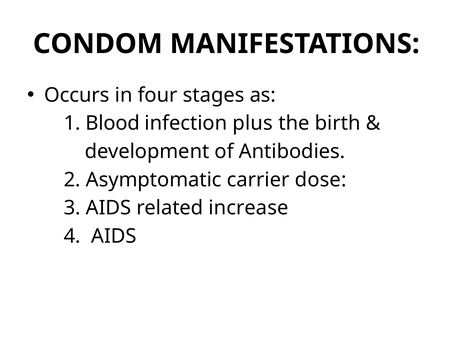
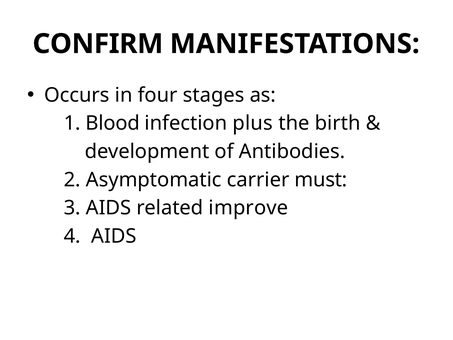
CONDOM: CONDOM -> CONFIRM
dose: dose -> must
increase: increase -> improve
